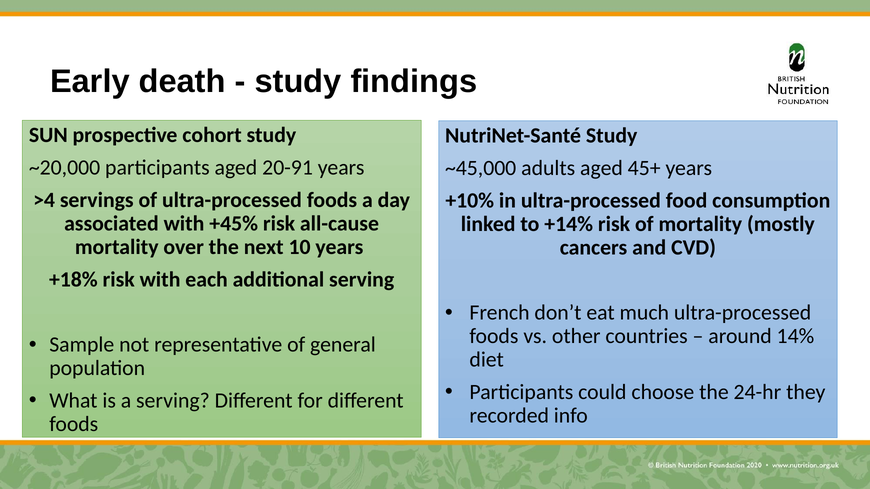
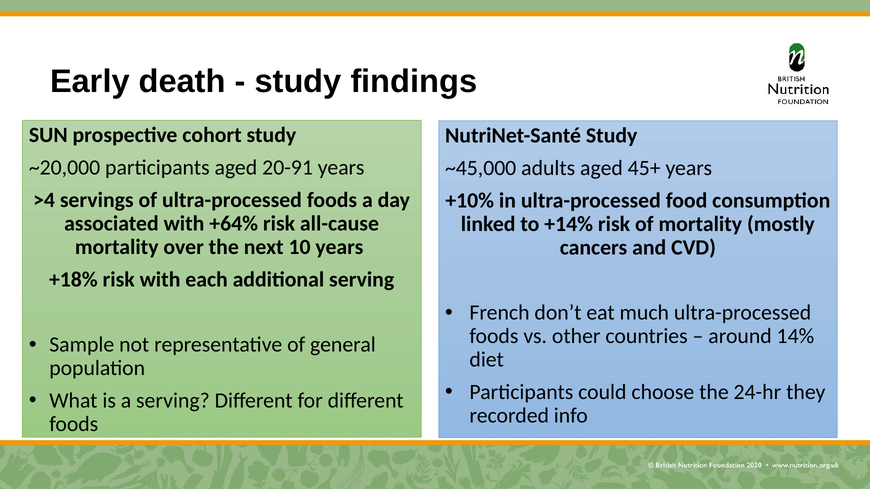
+45%: +45% -> +64%
